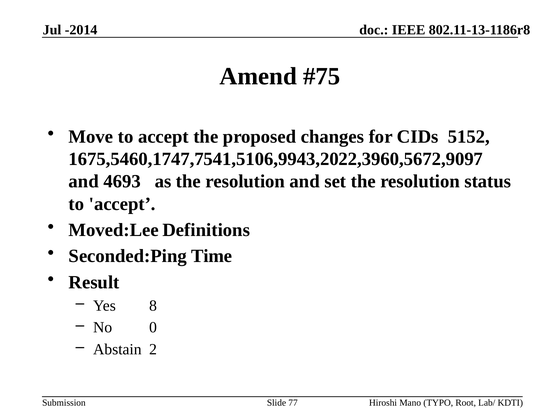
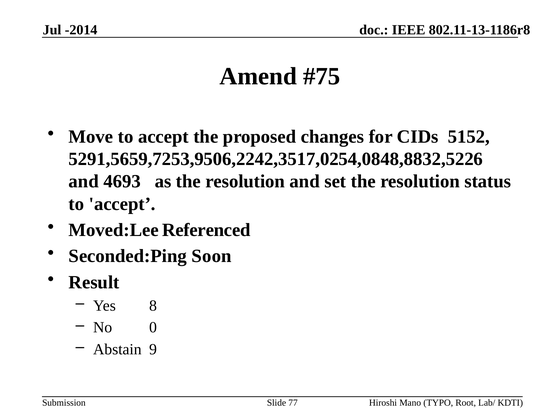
1675,5460,1747,7541,5106,9943,2022,3960,5672,9097: 1675,5460,1747,7541,5106,9943,2022,3960,5672,9097 -> 5291,5659,7253,9506,2242,3517,0254,0848,8832,5226
Definitions: Definitions -> Referenced
Time: Time -> Soon
2: 2 -> 9
